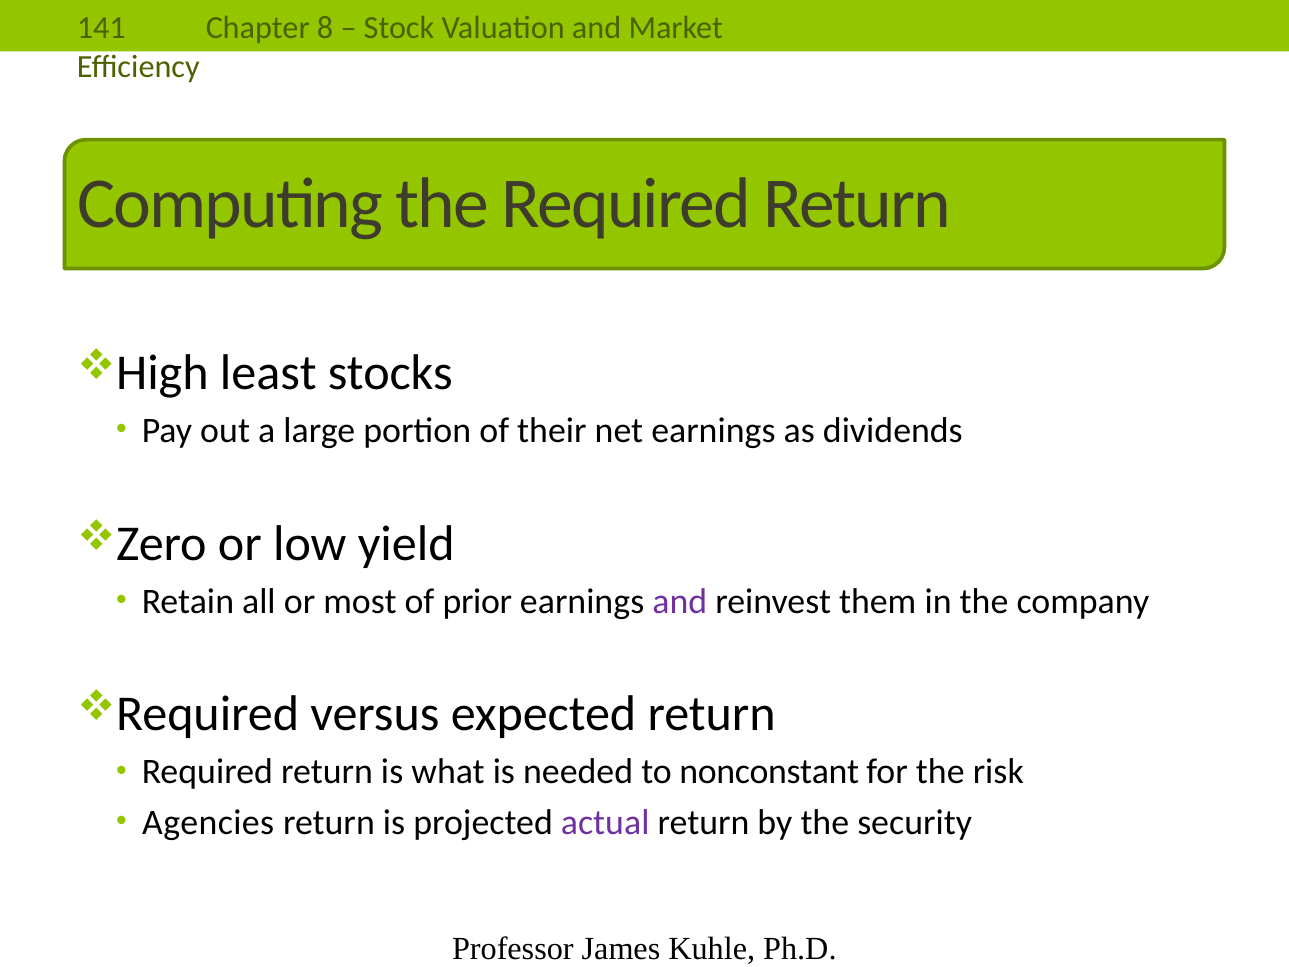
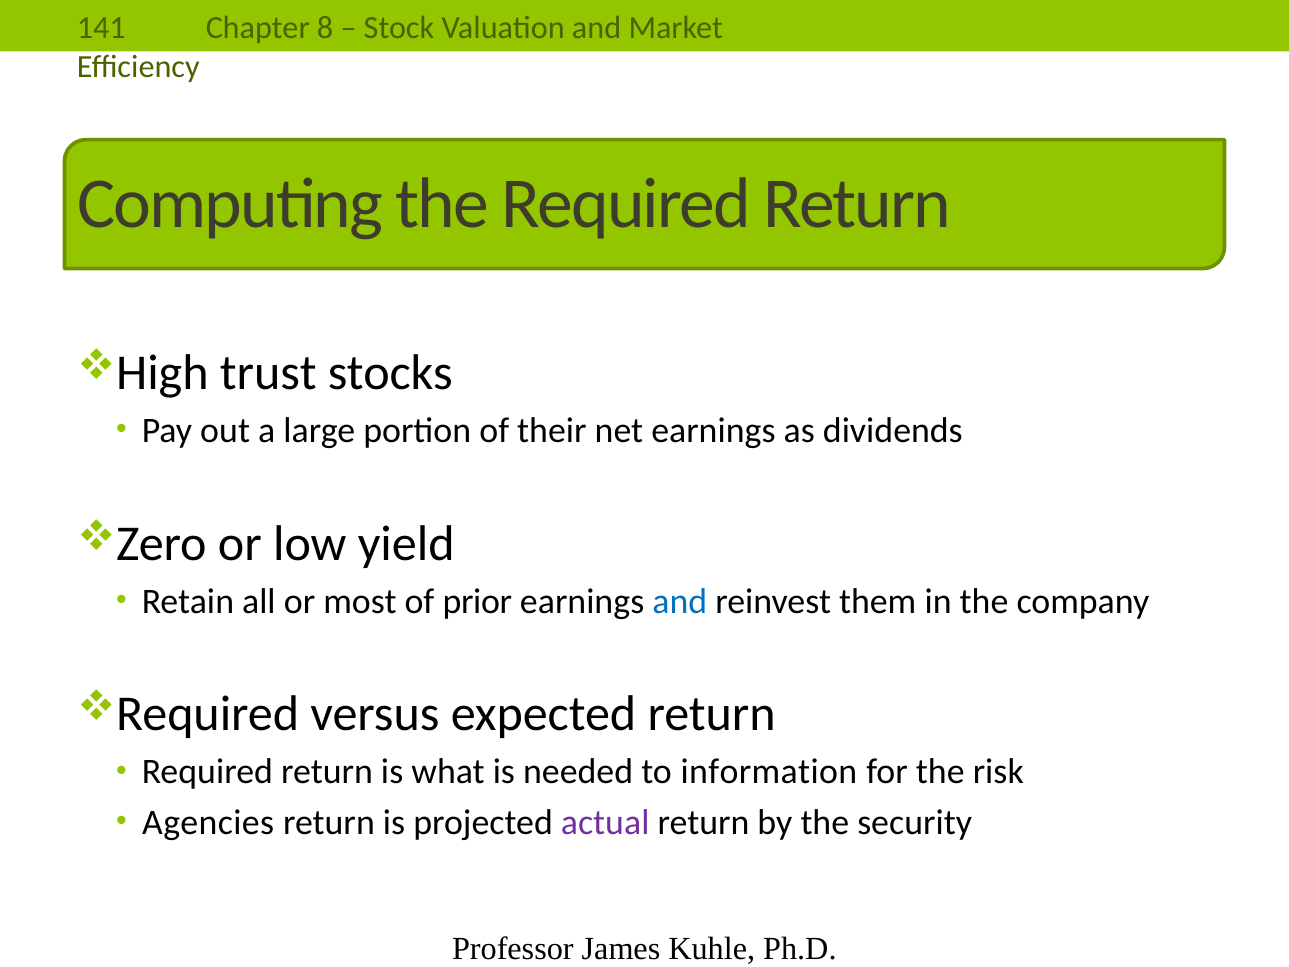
least: least -> trust
and at (680, 601) colour: purple -> blue
nonconstant: nonconstant -> information
